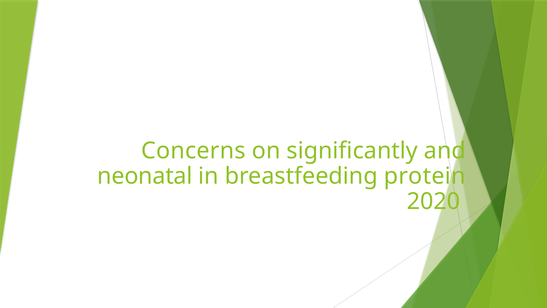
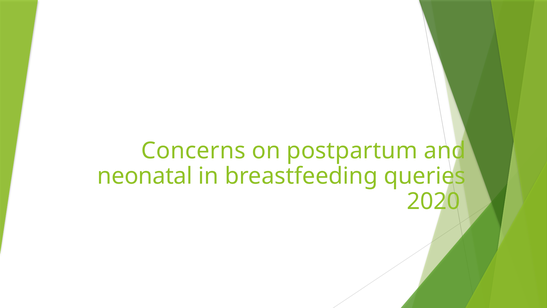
significantly: significantly -> postpartum
protein: protein -> queries
